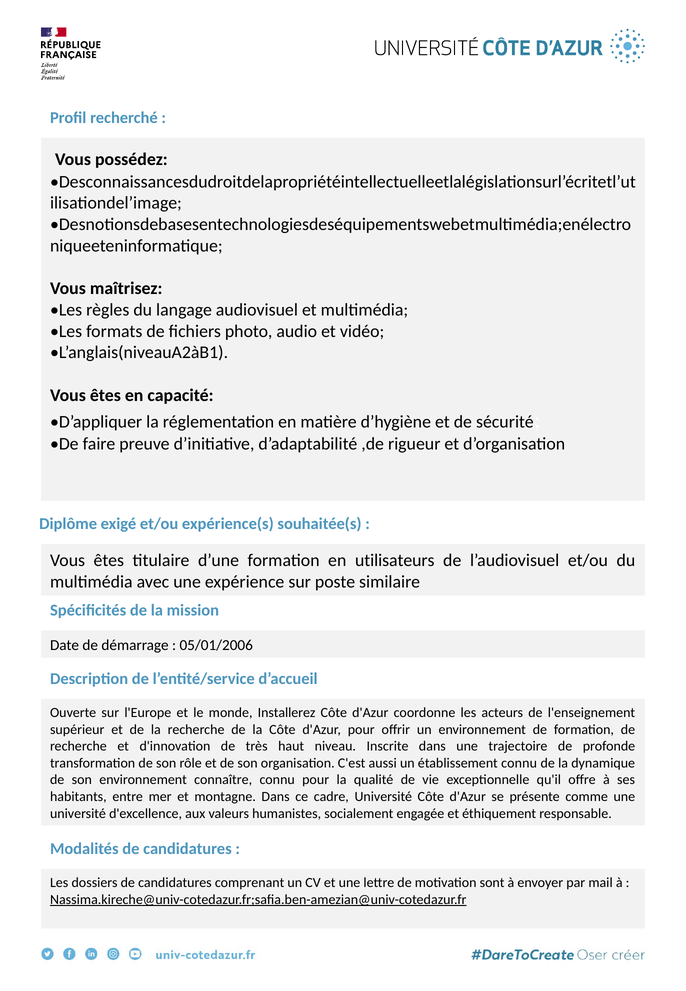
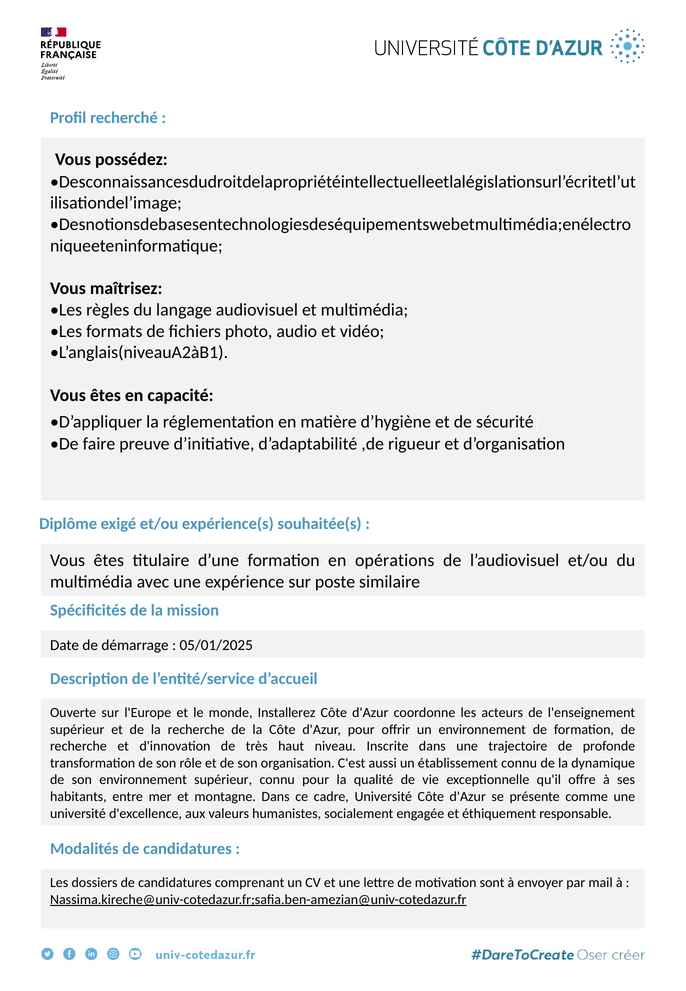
utilisateurs: utilisateurs -> opérations
05/01/2006: 05/01/2006 -> 05/01/2025
environnement connaître: connaître -> supérieur
